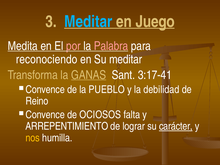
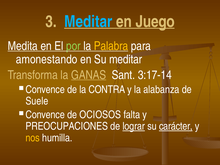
por colour: pink -> light green
Palabra colour: pink -> yellow
reconociendo: reconociendo -> amonestando
3:17-41: 3:17-41 -> 3:17-14
PUEBLO: PUEBLO -> CONTRA
debilidad: debilidad -> alabanza
Reino: Reino -> Suele
ARREPENTIMIENTO: ARREPENTIMIENTO -> PREOCUPACIONES
lograr underline: none -> present
